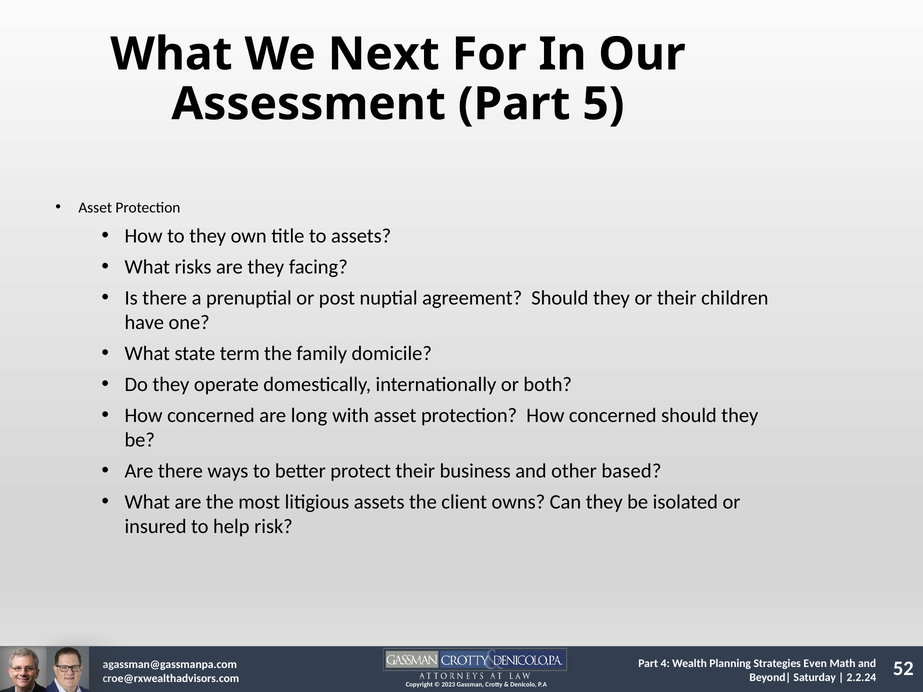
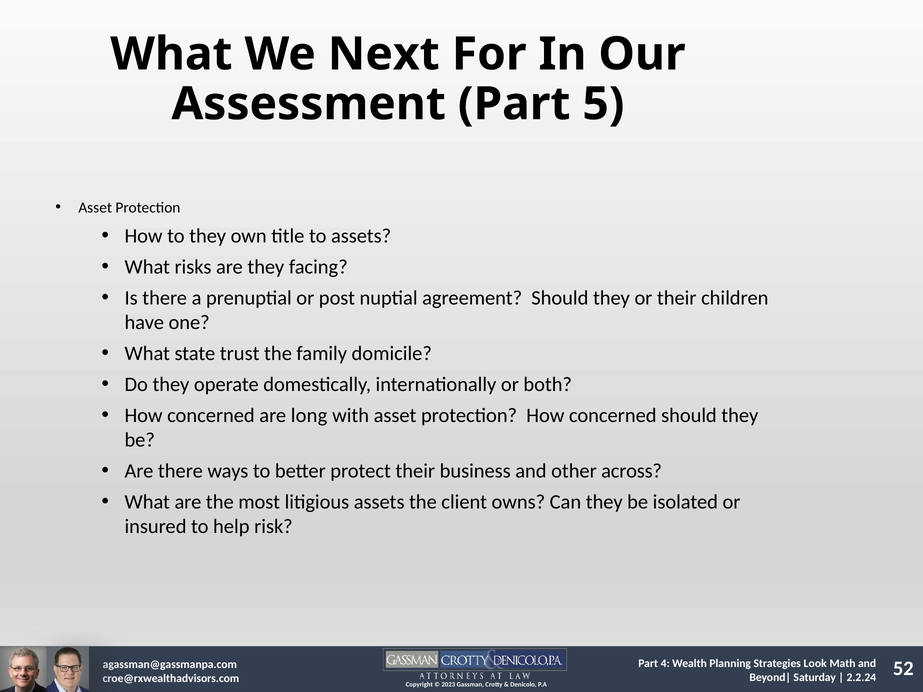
term: term -> trust
based: based -> across
Even: Even -> Look
